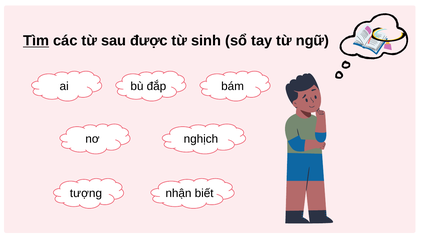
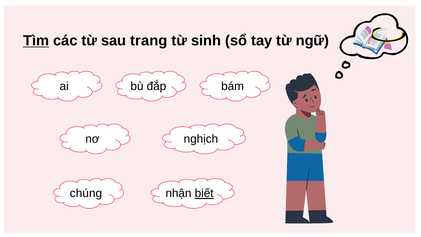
được: được -> trang
tượng: tượng -> chúng
biết underline: none -> present
